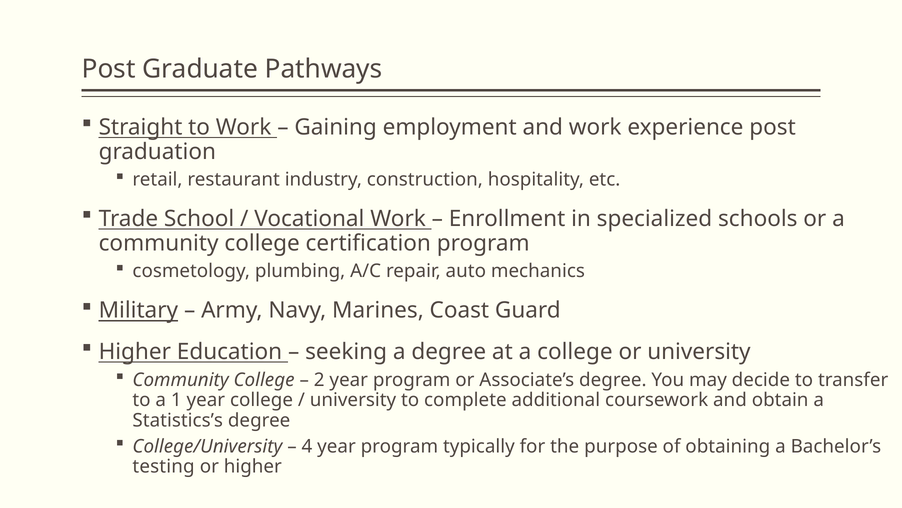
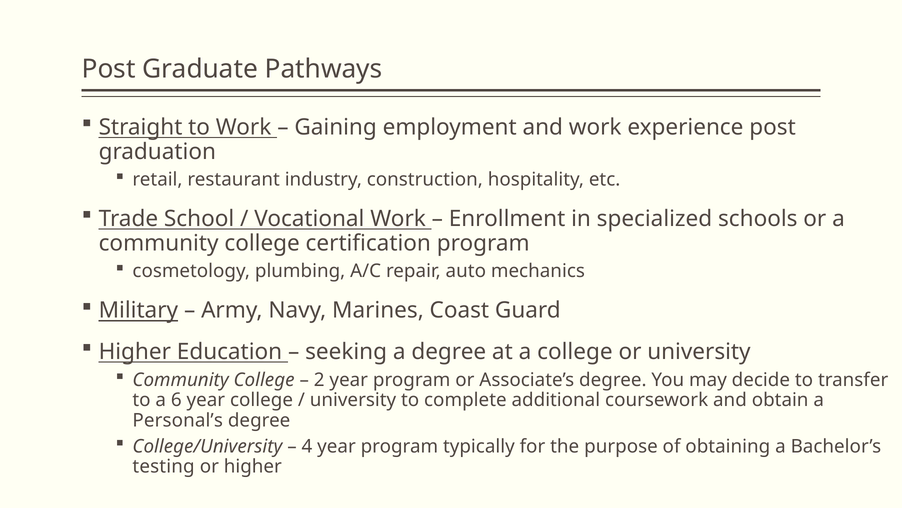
1: 1 -> 6
Statistics’s: Statistics’s -> Personal’s
